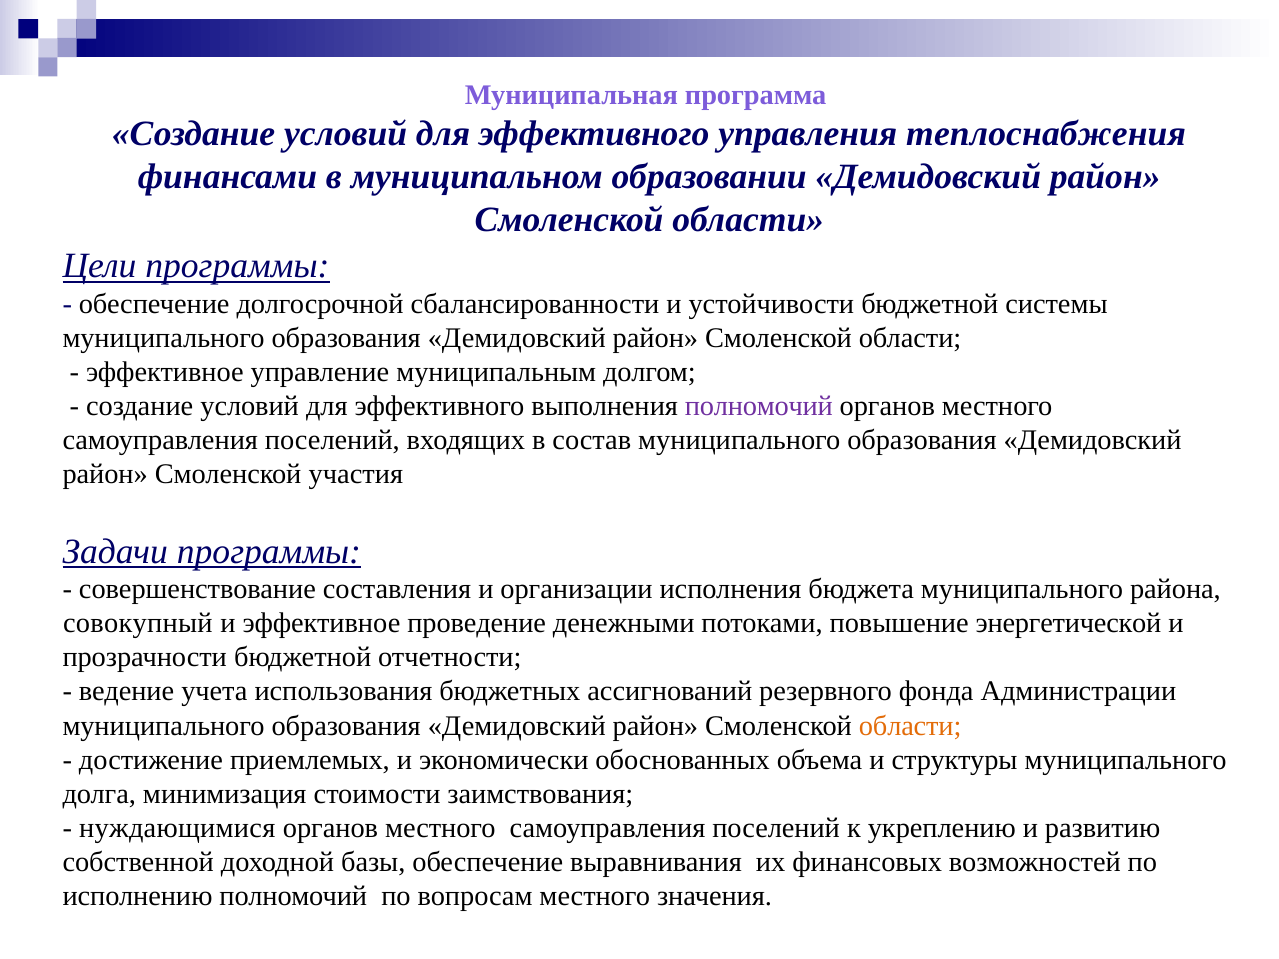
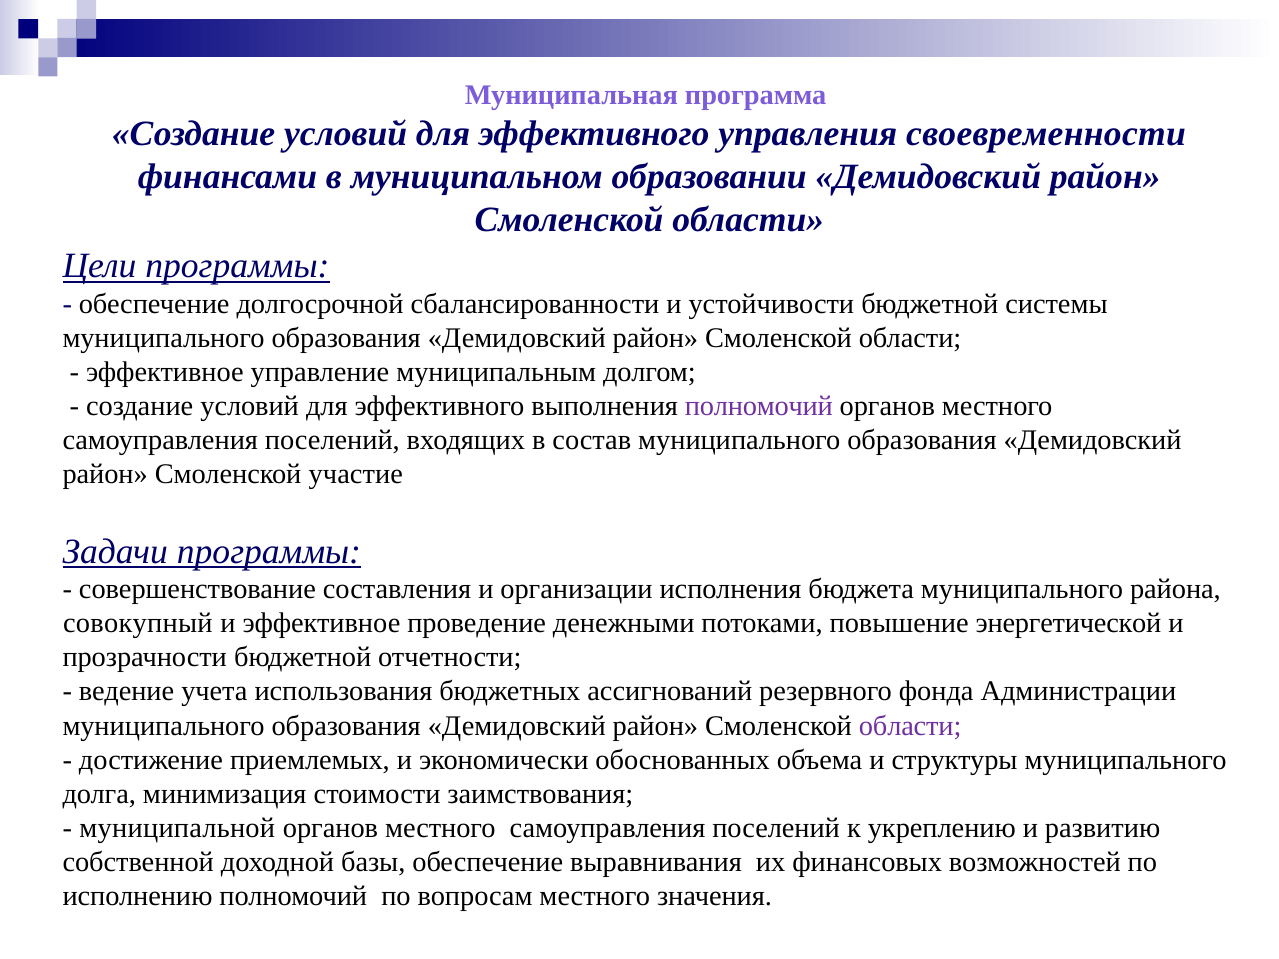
теплоснабжения: теплоснабжения -> своевременности
участия: участия -> участие
области at (910, 726) colour: orange -> purple
нуждающимися: нуждающимися -> муниципальной
